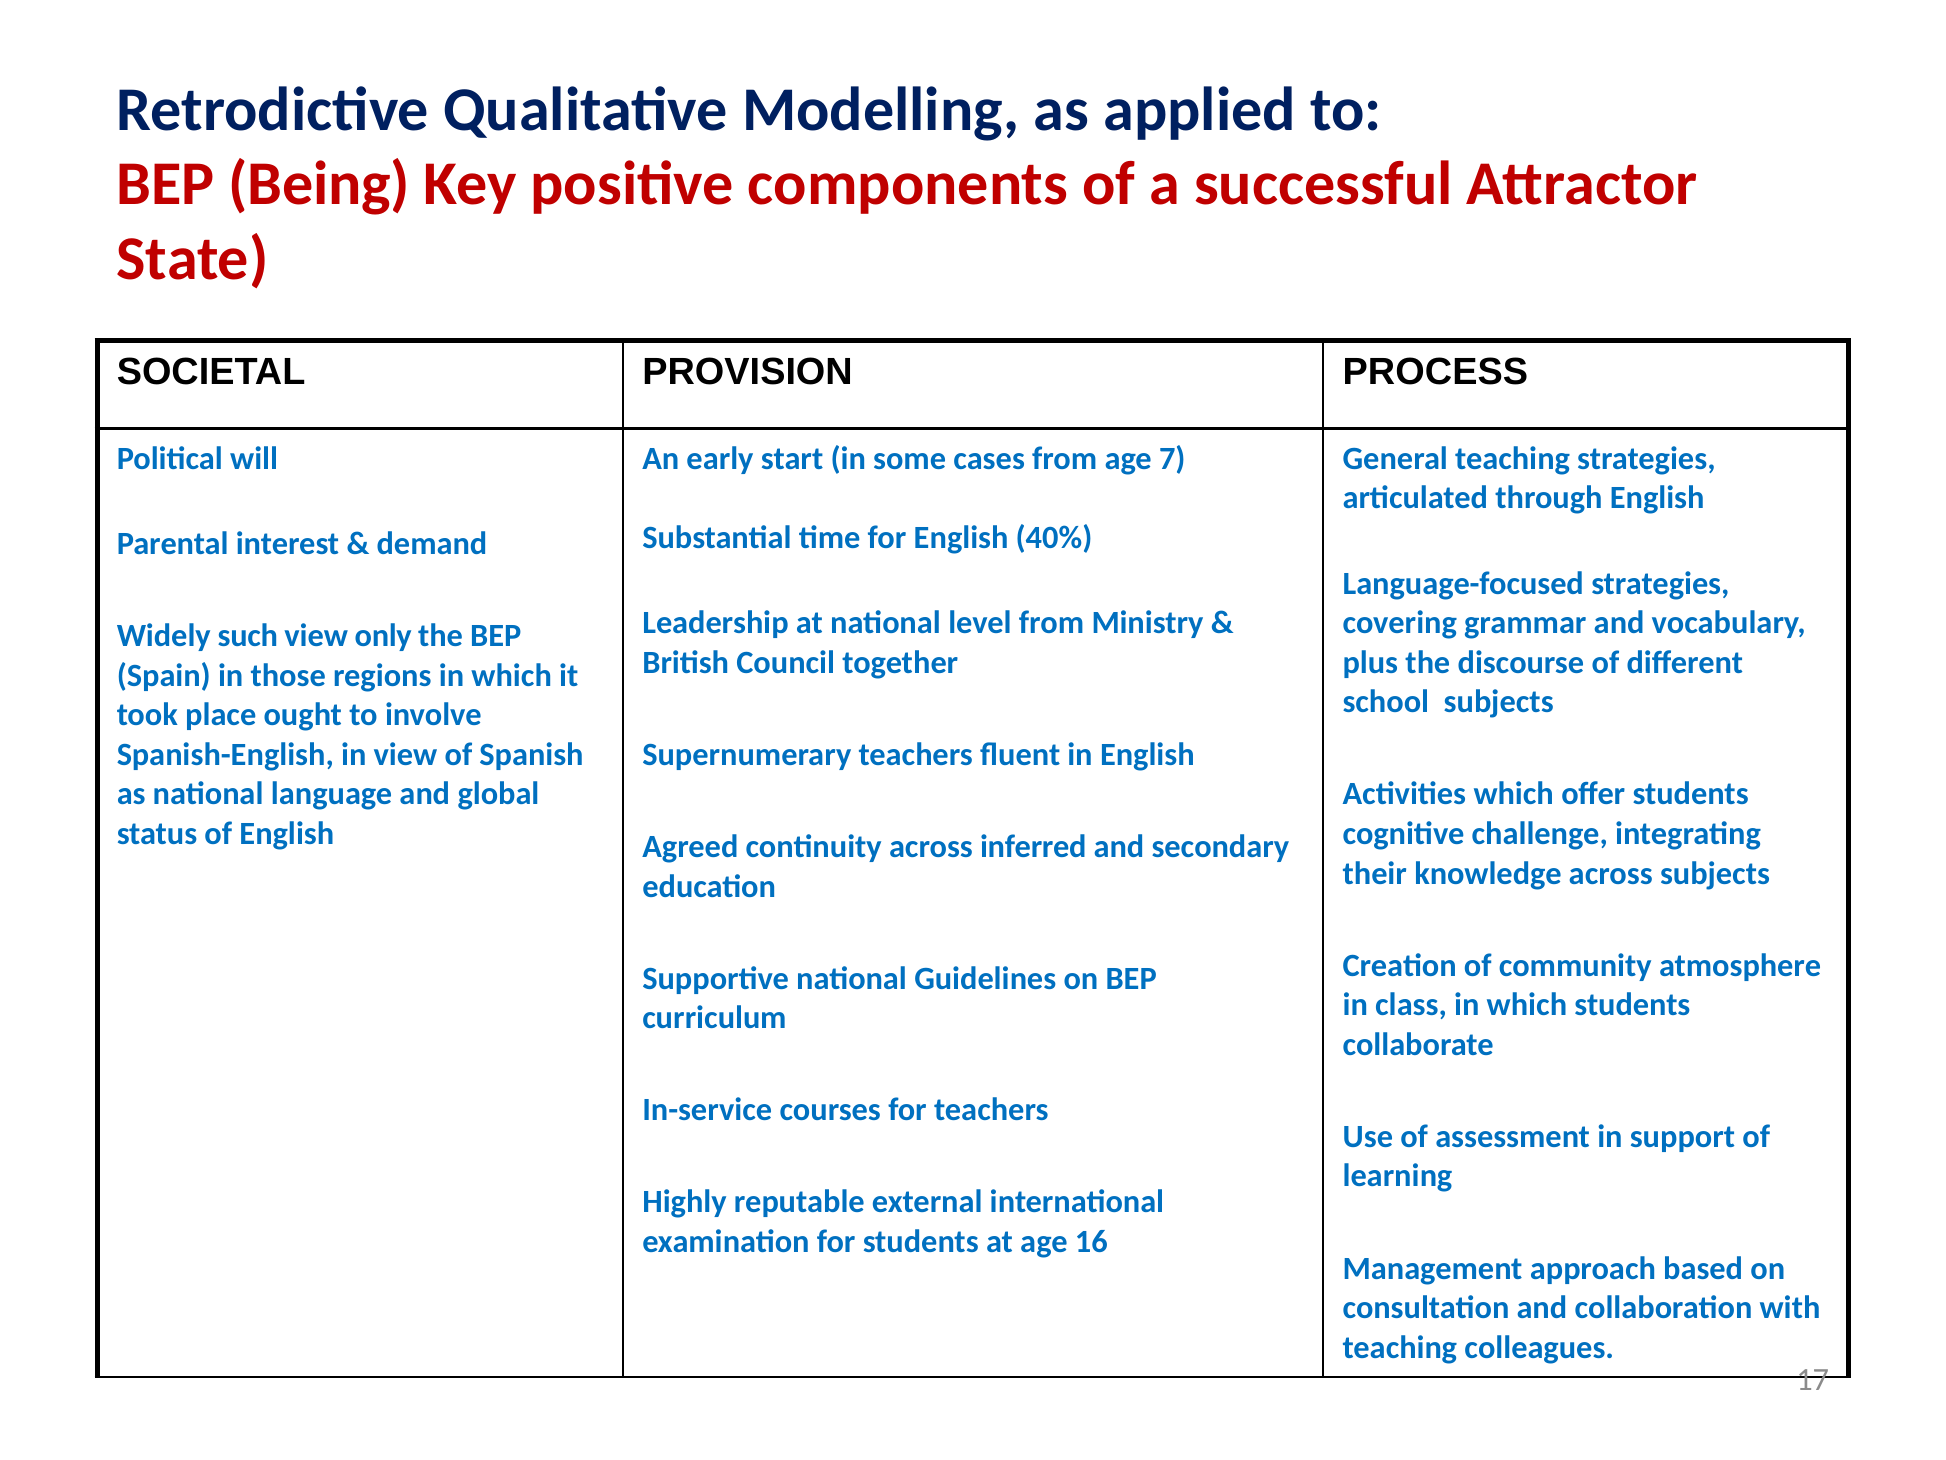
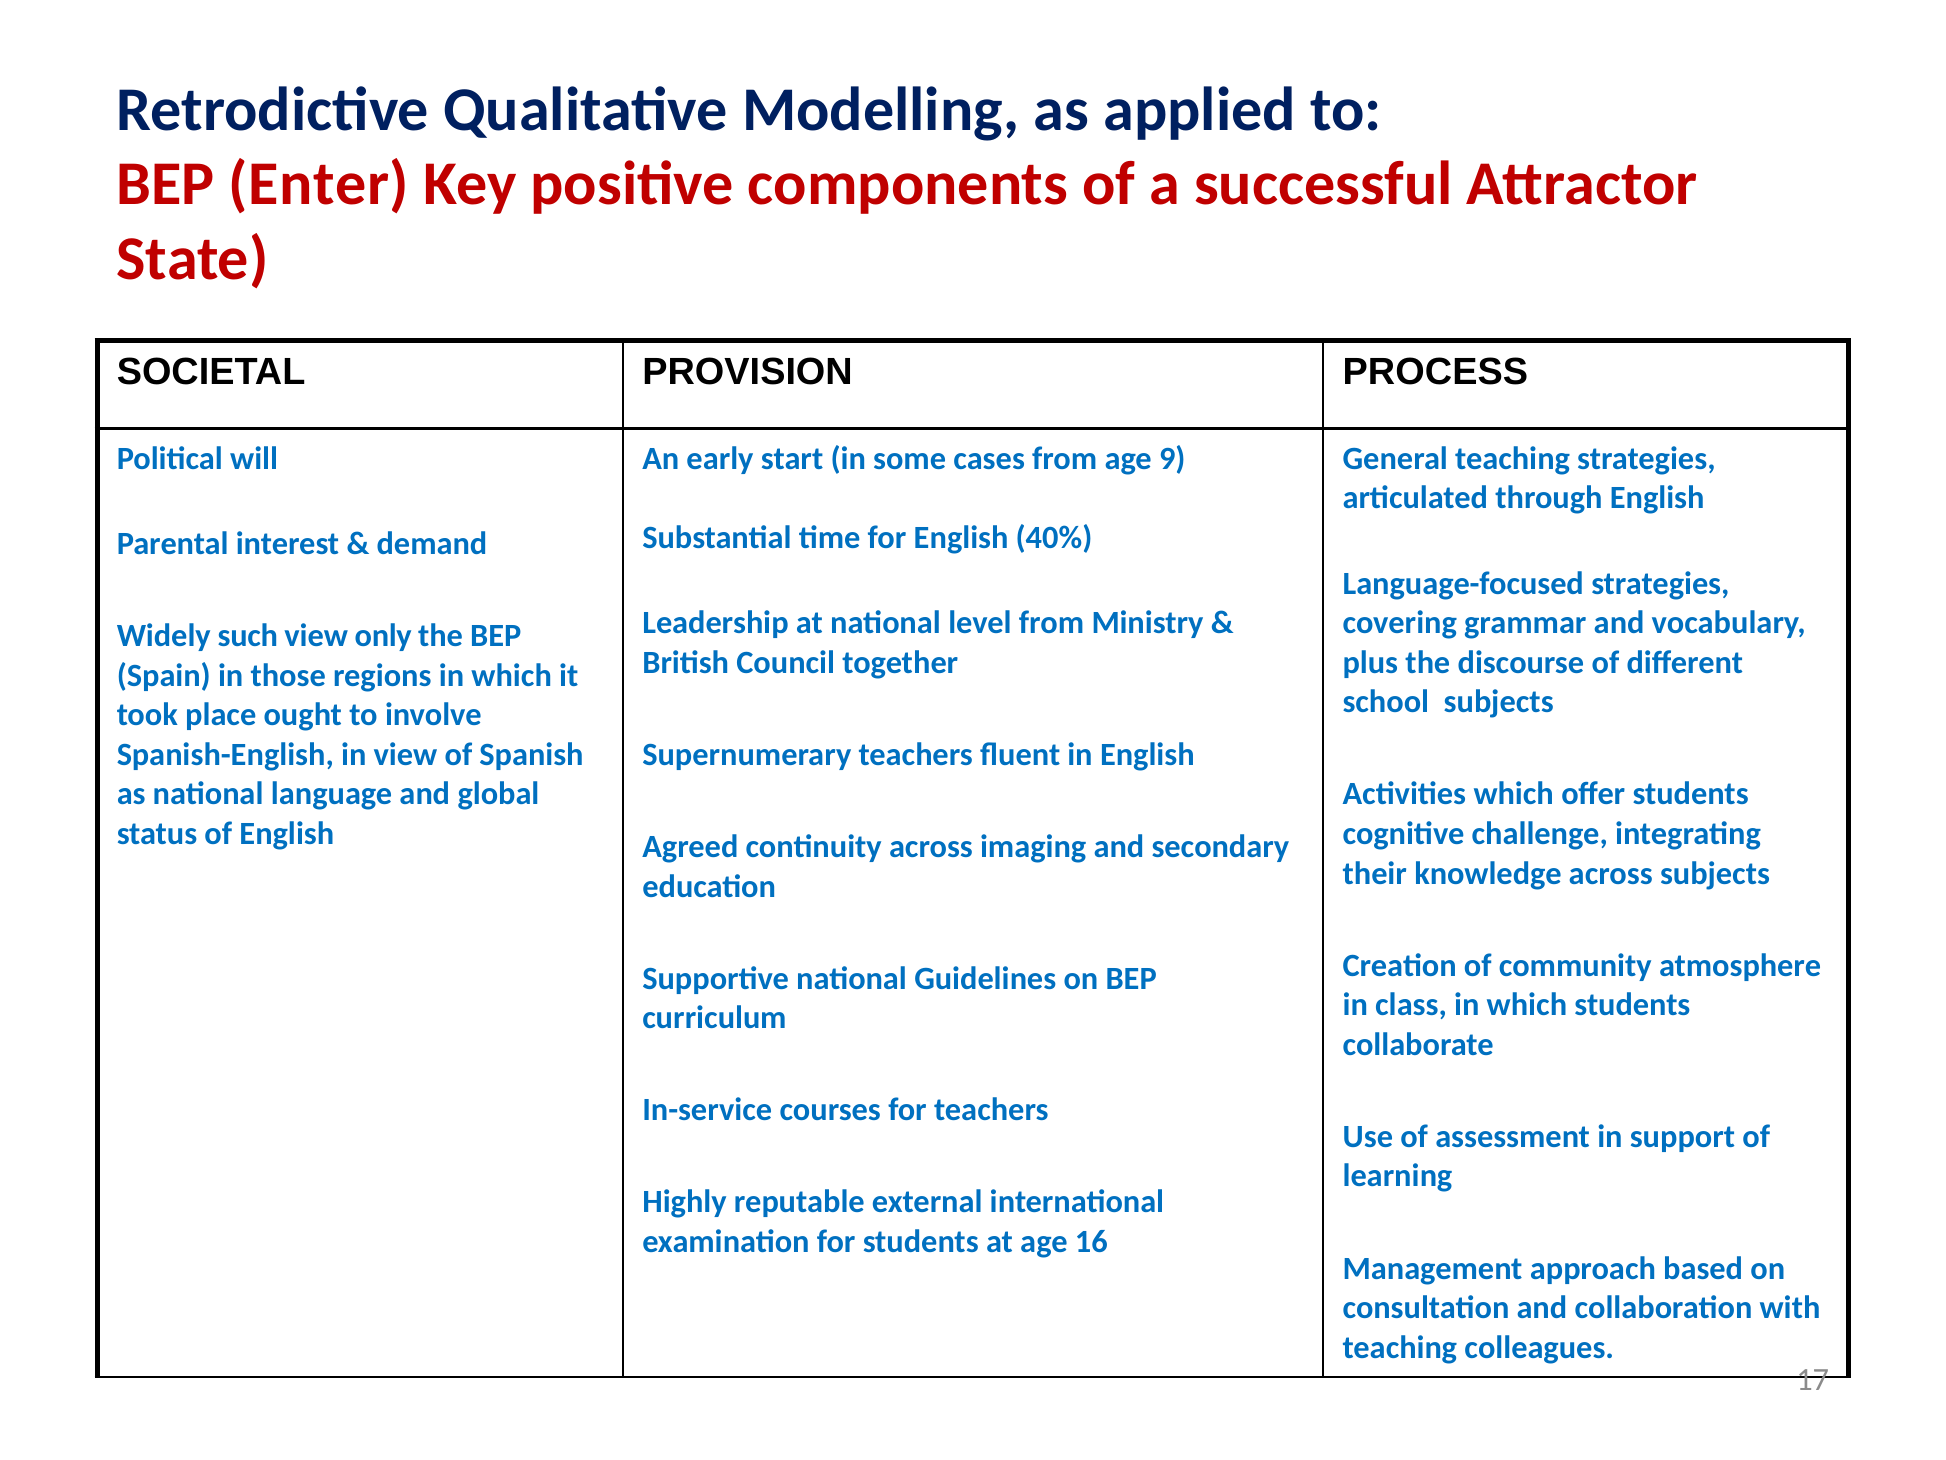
Being: Being -> Enter
7: 7 -> 9
inferred: inferred -> imaging
